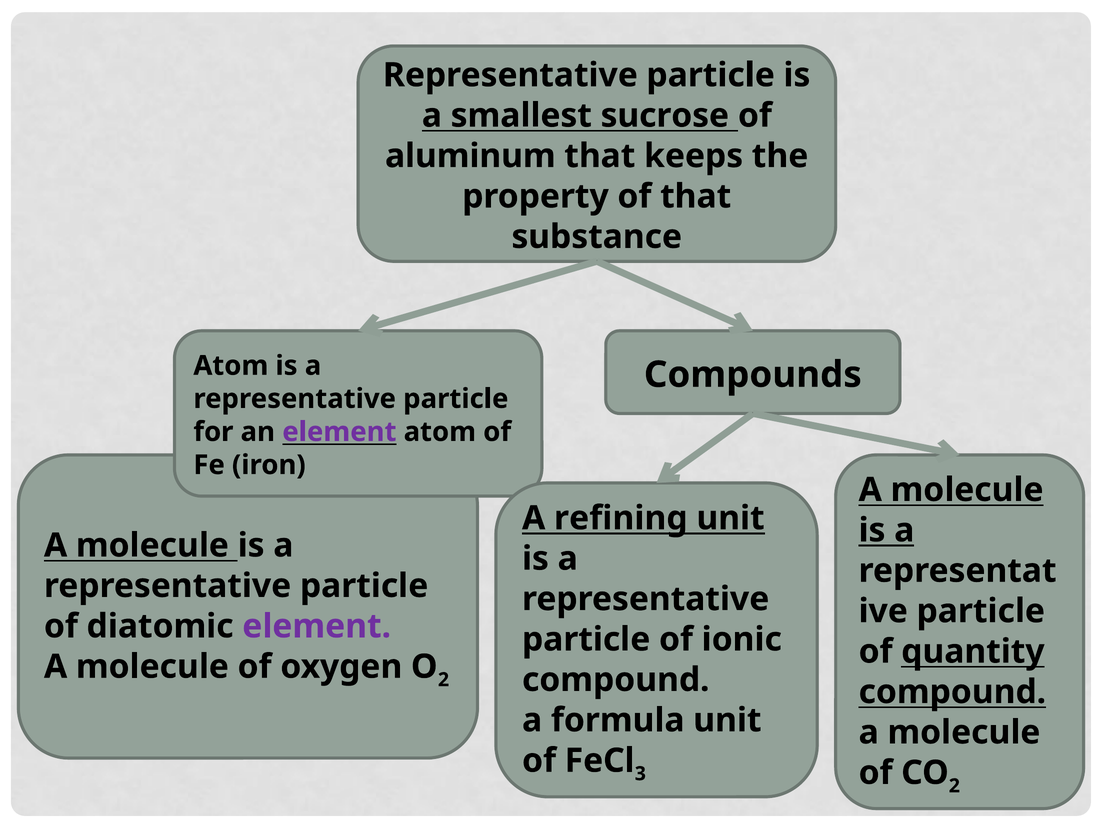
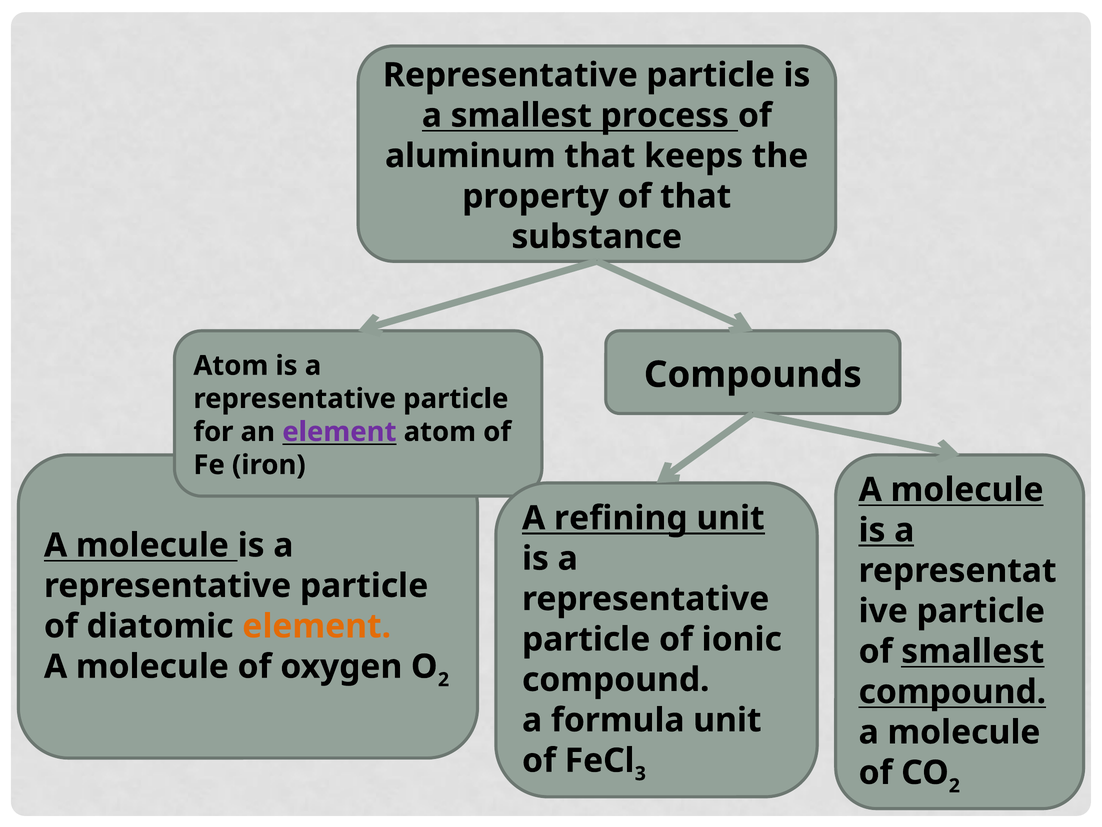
sucrose: sucrose -> process
element at (317, 626) colour: purple -> orange
of quantity: quantity -> smallest
